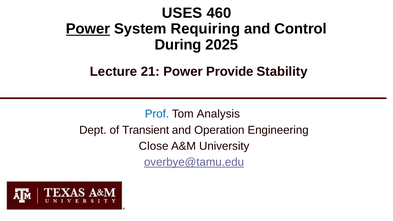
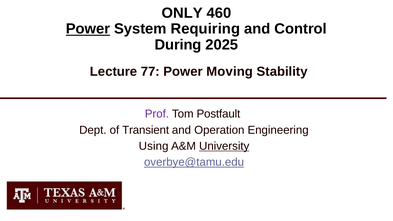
USES: USES -> ONLY
21: 21 -> 77
Provide: Provide -> Moving
Prof colour: blue -> purple
Analysis: Analysis -> Postfault
Close: Close -> Using
University underline: none -> present
